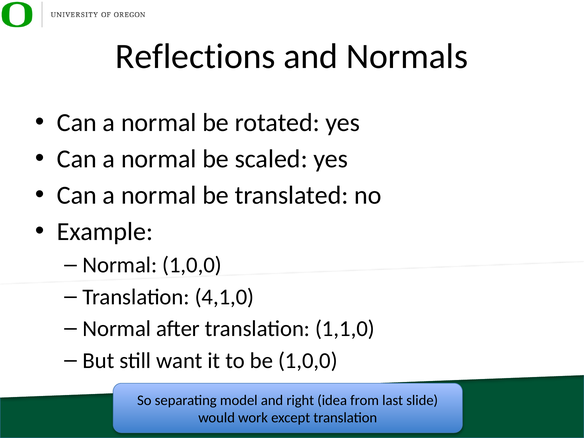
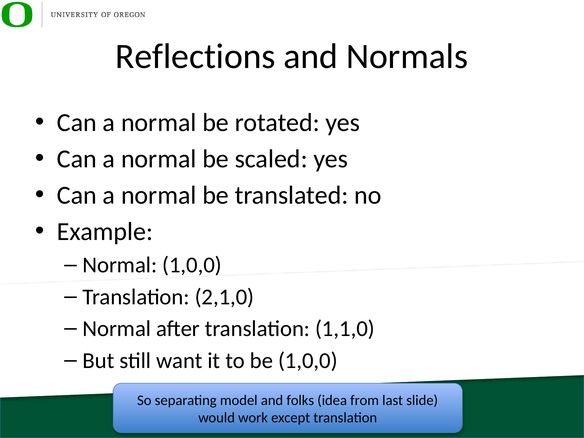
4,1,0: 4,1,0 -> 2,1,0
right: right -> folks
